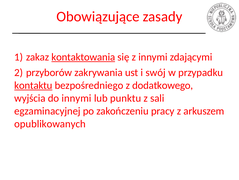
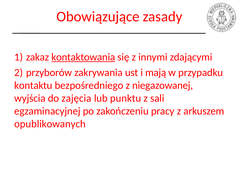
swój: swój -> mają
kontaktu underline: present -> none
dodatkowego: dodatkowego -> niegazowanej
do innymi: innymi -> zajęcia
